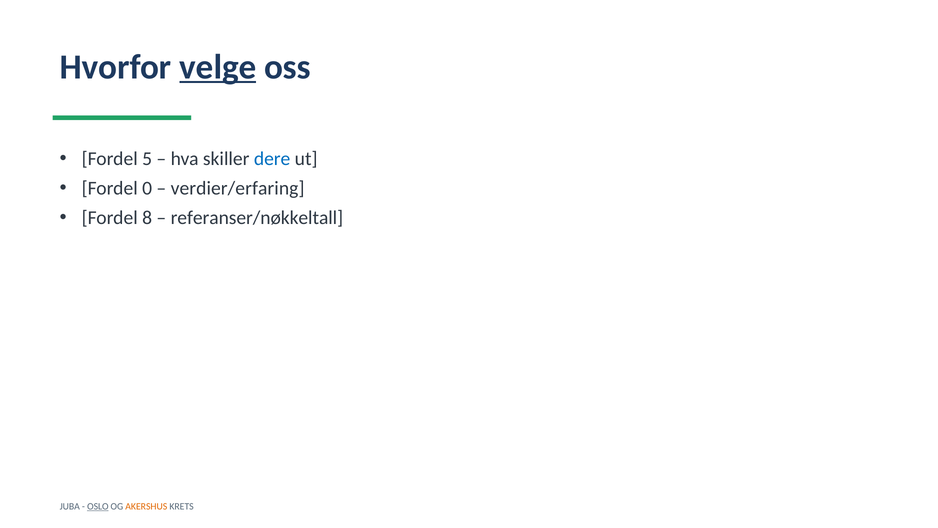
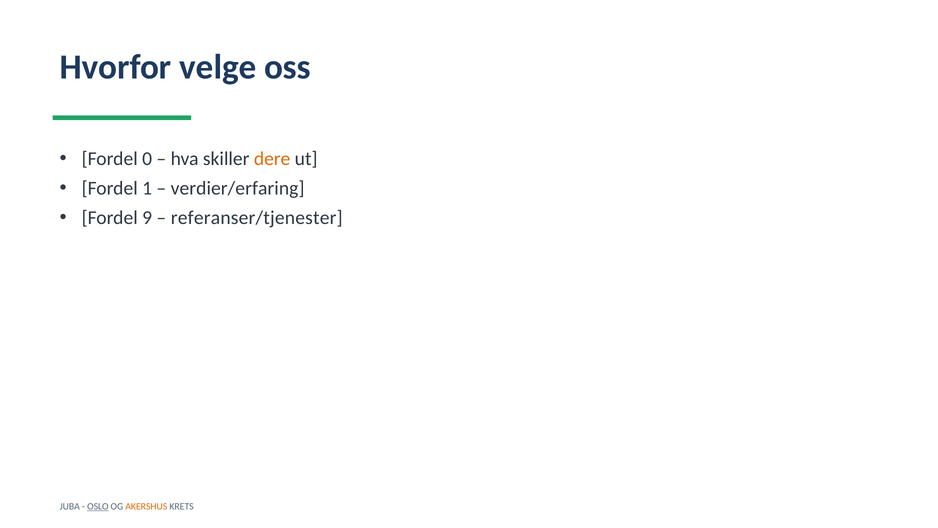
velge underline: present -> none
5: 5 -> 0
dere colour: blue -> orange
0: 0 -> 1
8: 8 -> 9
referanser/nøkkeltall: referanser/nøkkeltall -> referanser/tjenester
